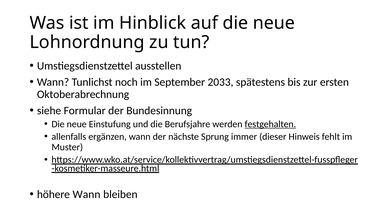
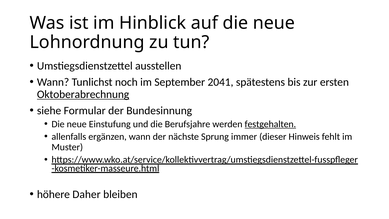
2033: 2033 -> 2041
Oktoberabrechnung underline: none -> present
höhere Wann: Wann -> Daher
